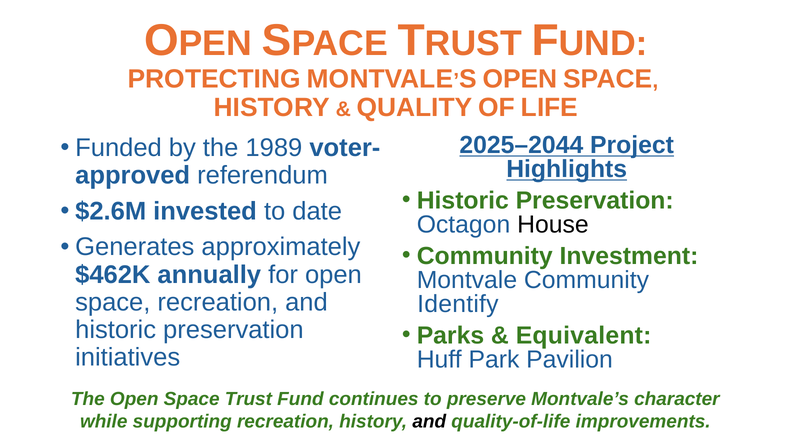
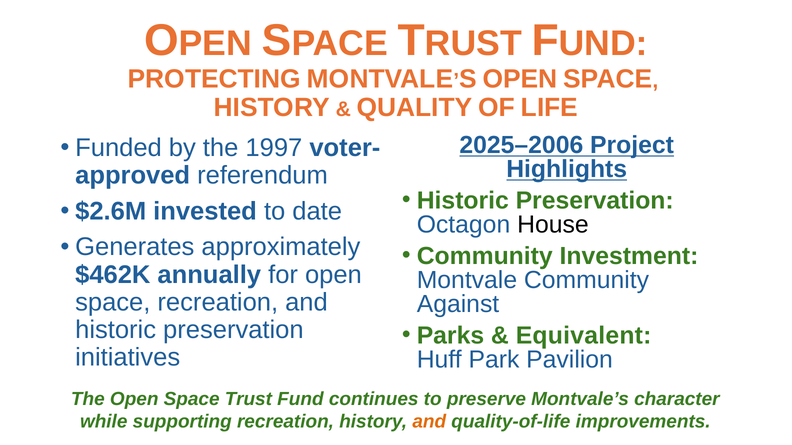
2025–2044: 2025–2044 -> 2025–2006
1989: 1989 -> 1997
Identify: Identify -> Against
and at (429, 422) colour: black -> orange
